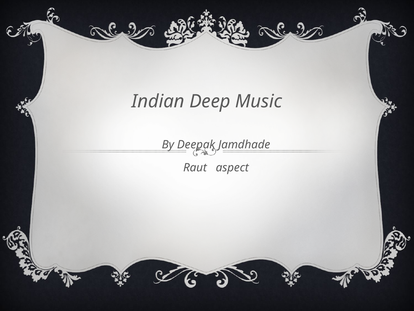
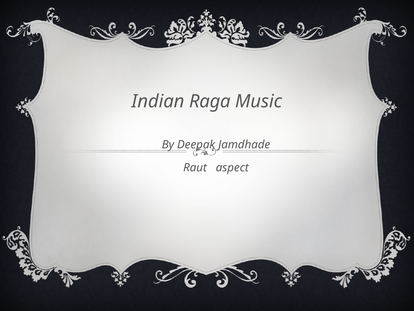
Deep: Deep -> Raga
